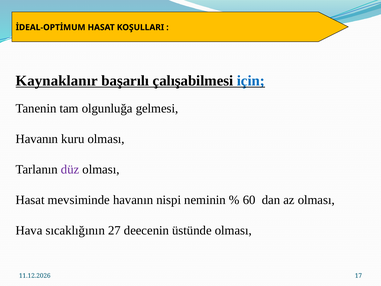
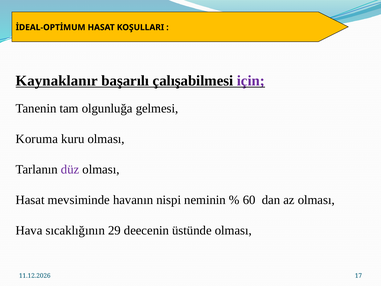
için colour: blue -> purple
Havanın at (37, 139): Havanın -> Koruma
27: 27 -> 29
